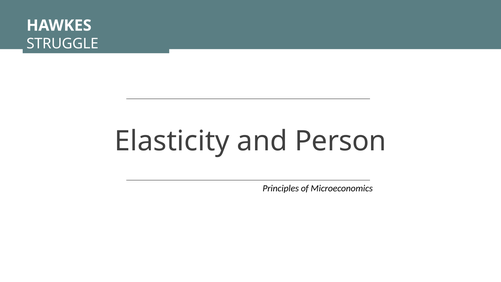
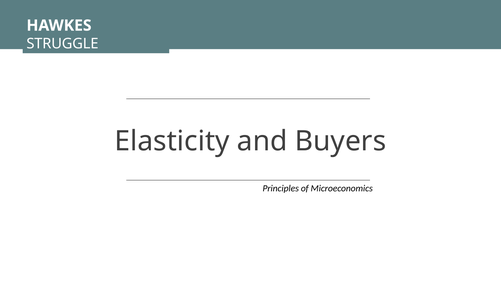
Person: Person -> Buyers
